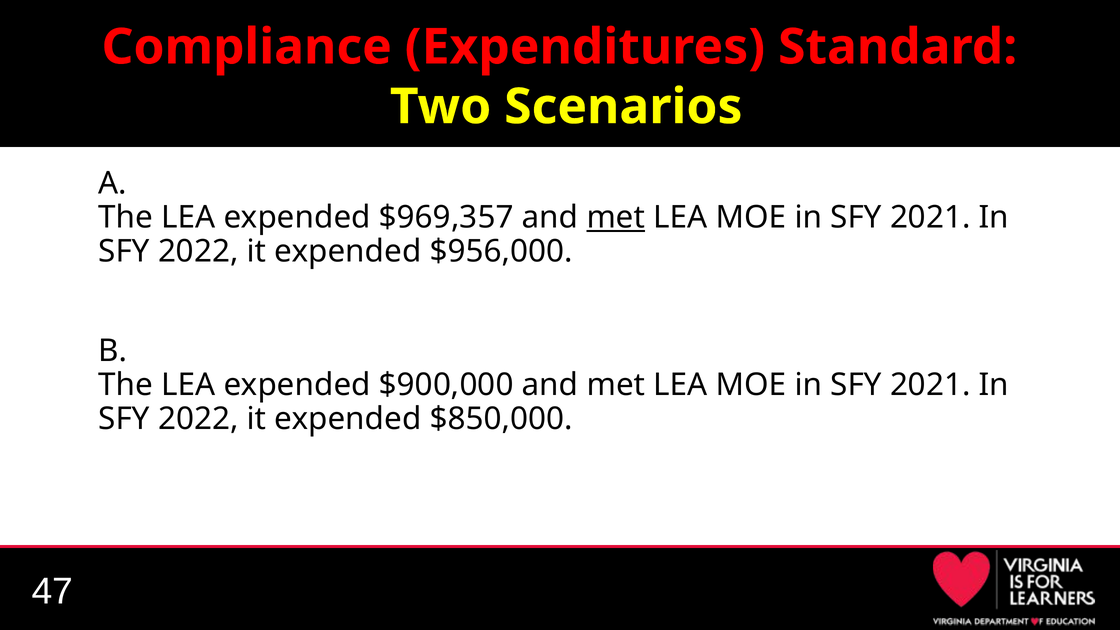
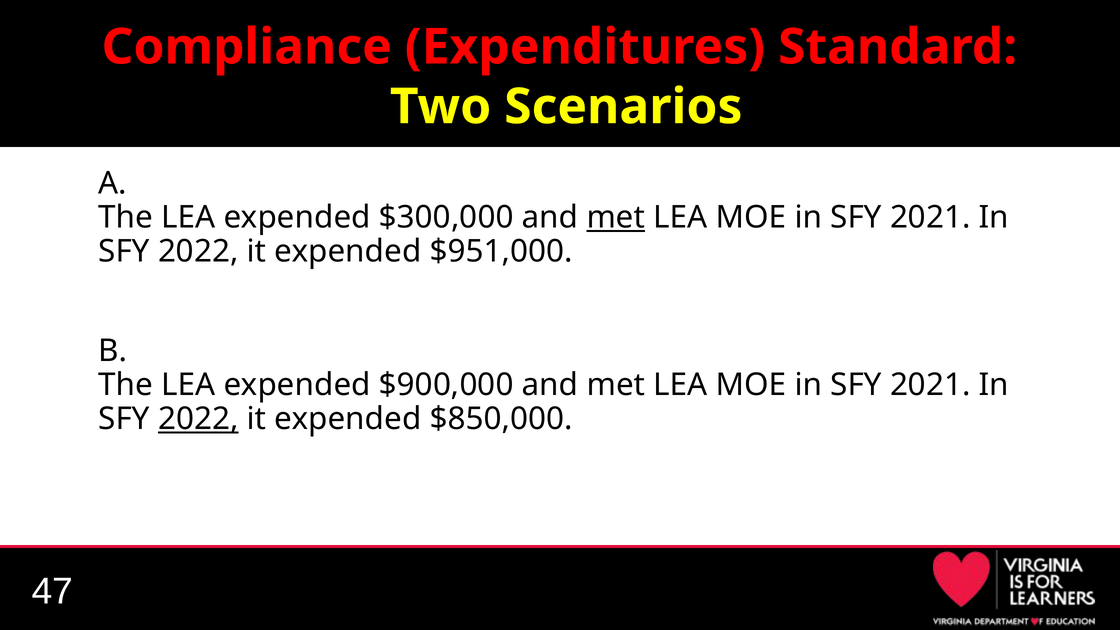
$969,357: $969,357 -> $300,000
$956,000: $956,000 -> $951,000
2022 at (198, 419) underline: none -> present
